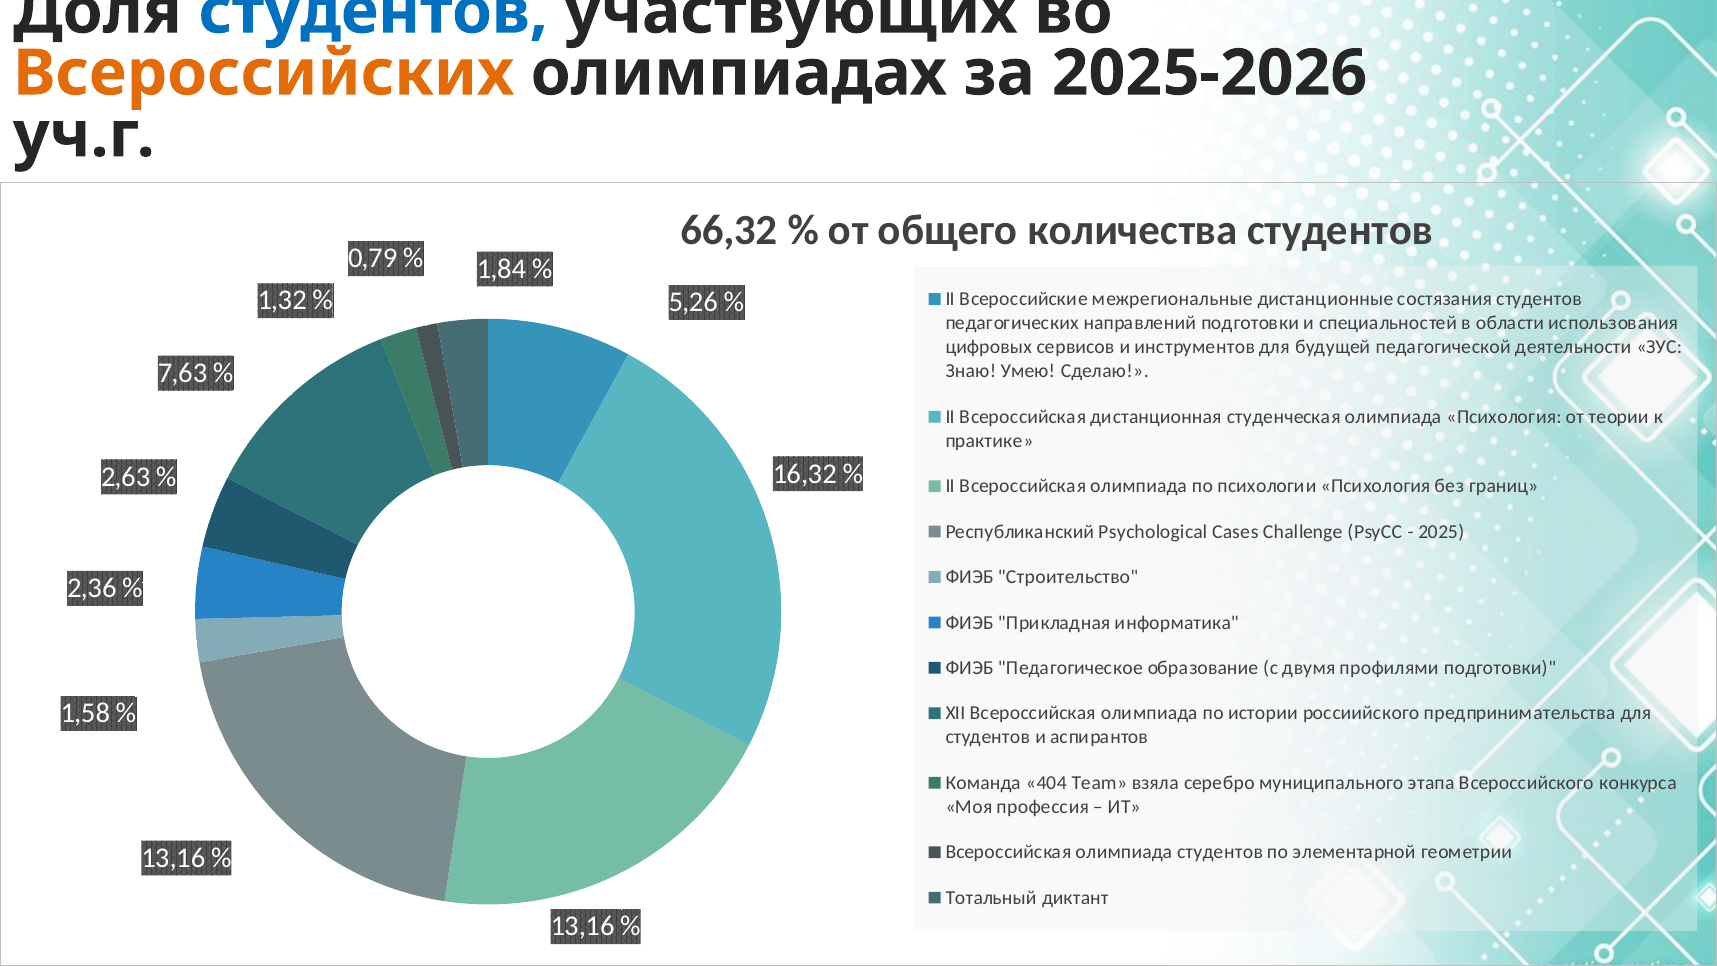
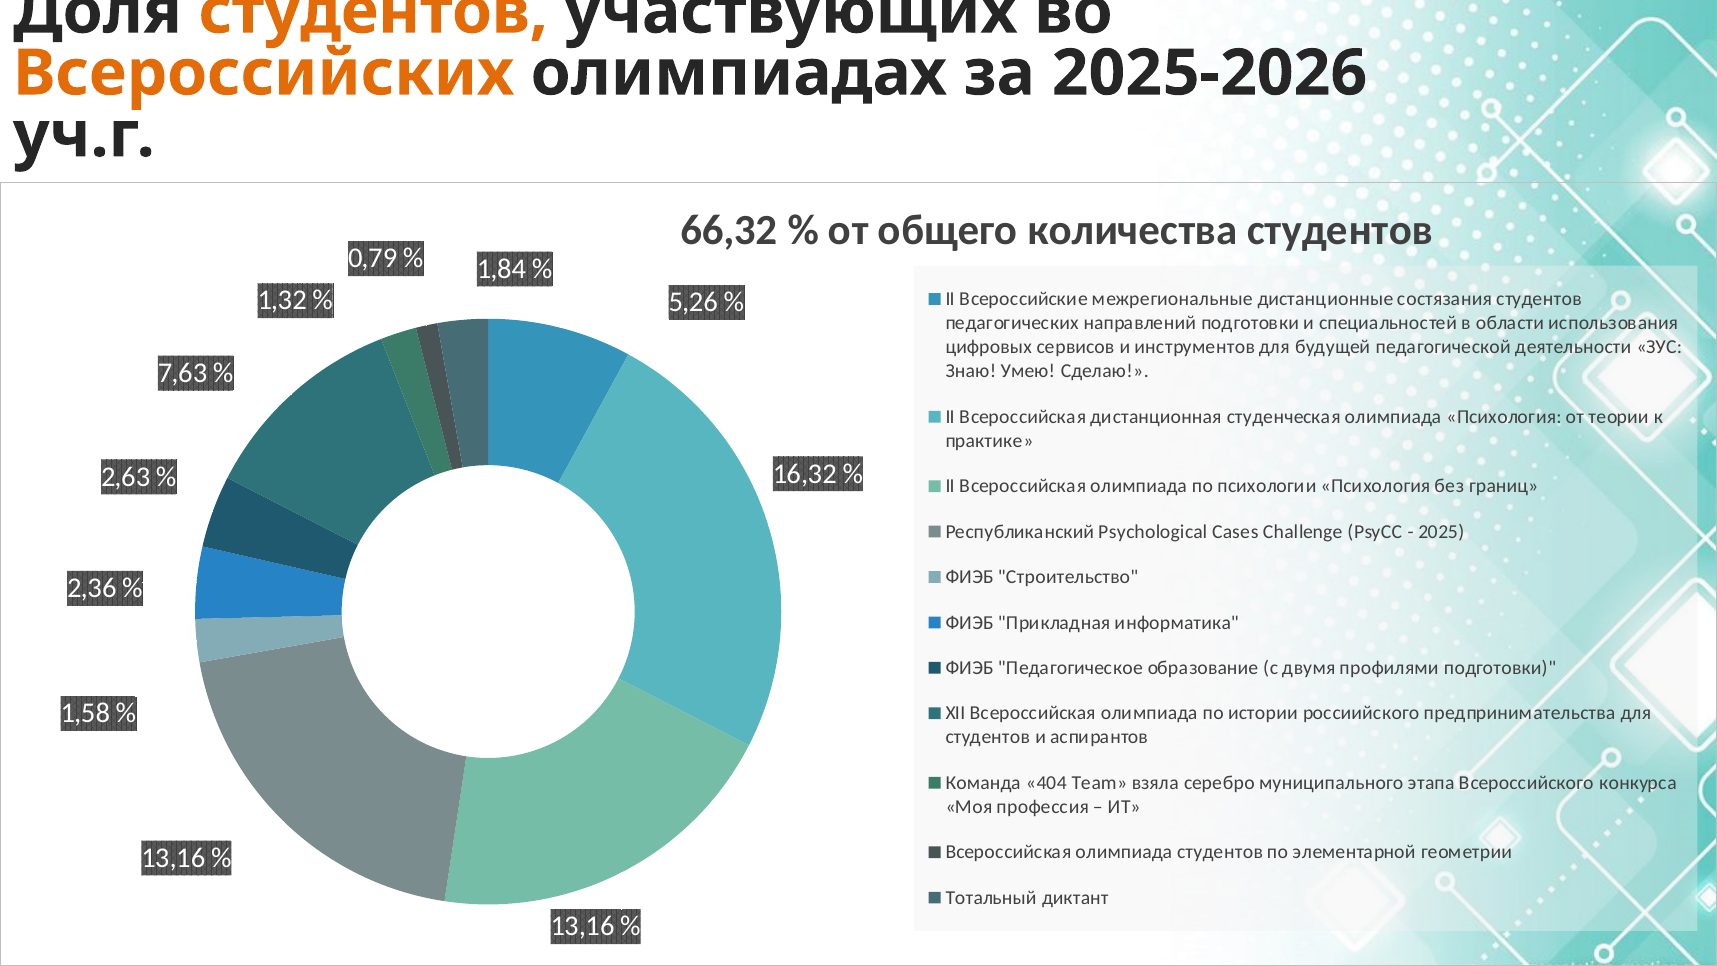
студентов at (373, 11) colour: blue -> orange
